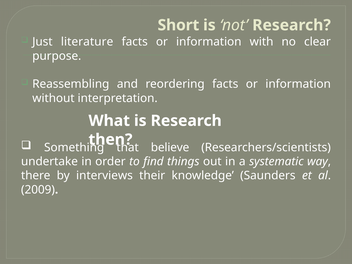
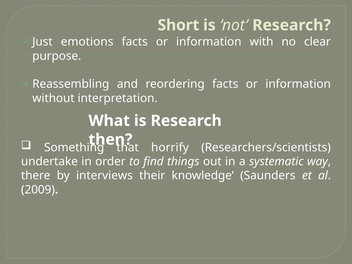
literature: literature -> emotions
believe: believe -> horrify
